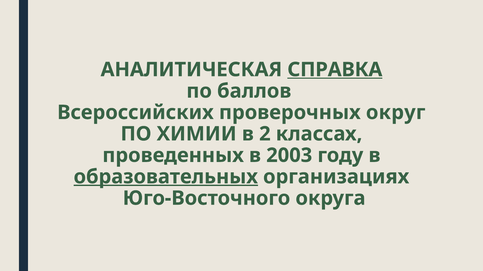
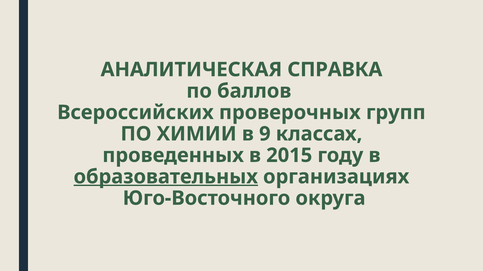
СПРАВКА underline: present -> none
округ: округ -> групп
2: 2 -> 9
2003: 2003 -> 2015
